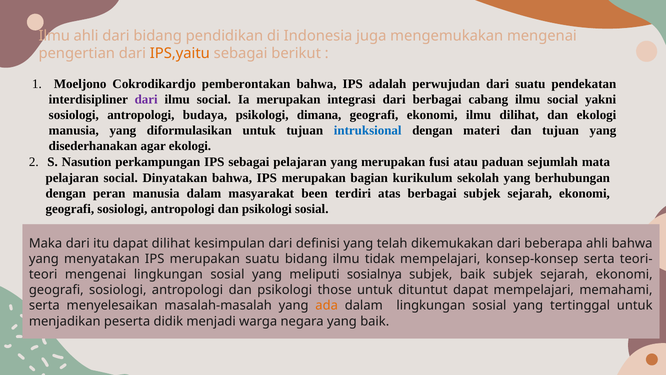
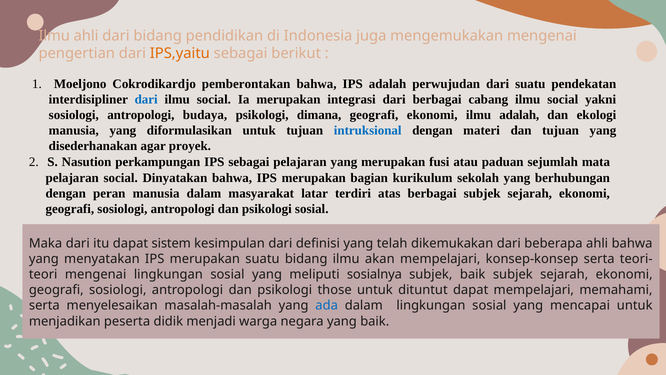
dari at (146, 99) colour: purple -> blue
ilmu dilihat: dilihat -> adalah
agar ekologi: ekologi -> proyek
been: been -> latar
dapat dilihat: dilihat -> sistem
tidak: tidak -> akan
ada colour: orange -> blue
tertinggal: tertinggal -> mencapai
